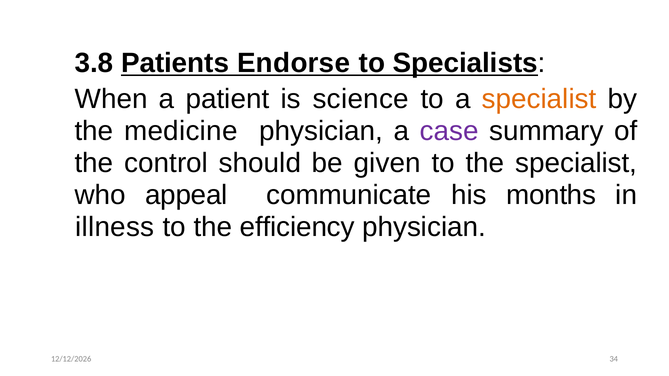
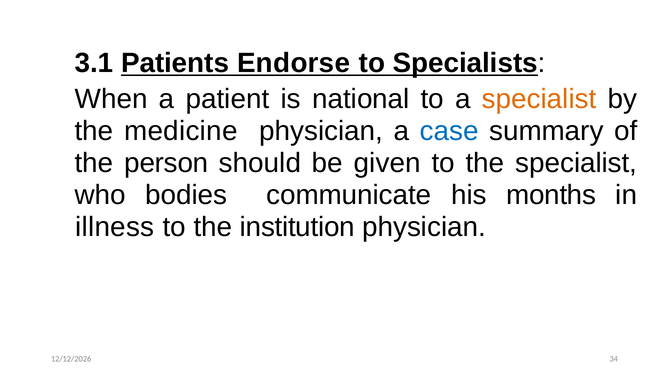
3.8: 3.8 -> 3.1
science: science -> national
case colour: purple -> blue
control: control -> person
appeal: appeal -> bodies
efficiency: efficiency -> institution
